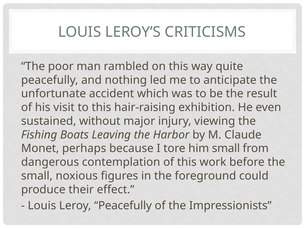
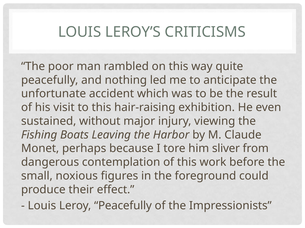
him small: small -> sliver
